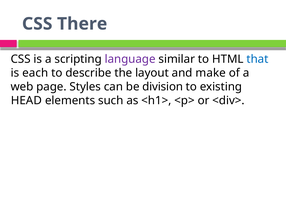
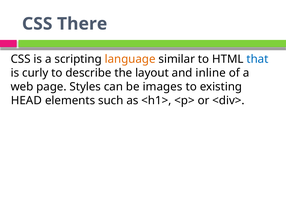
language colour: purple -> orange
each: each -> curly
make: make -> inline
division: division -> images
